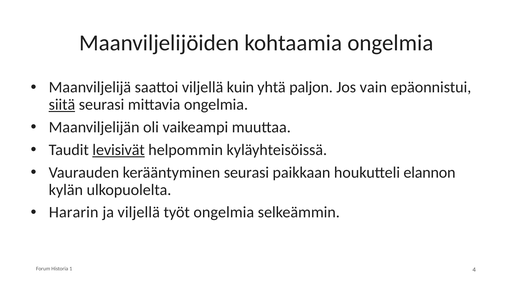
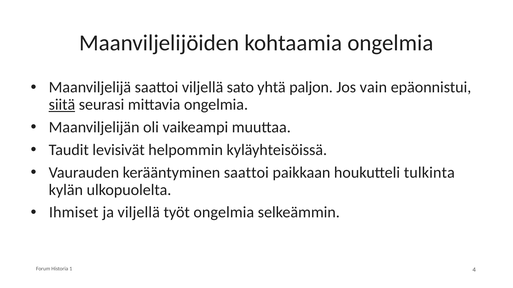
kuin: kuin -> sato
levisivät underline: present -> none
kerääntyminen seurasi: seurasi -> saattoi
elannon: elannon -> tulkinta
Hararin: Hararin -> Ihmiset
